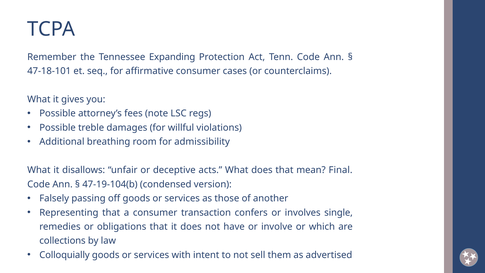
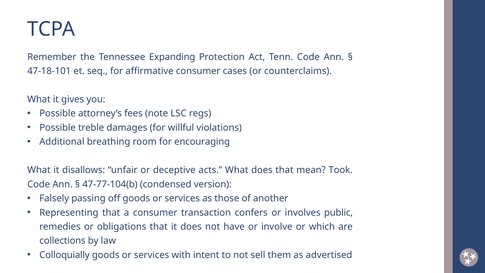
admissibility: admissibility -> encouraging
Final: Final -> Took
47-19-104(b: 47-19-104(b -> 47-77-104(b
single: single -> public
